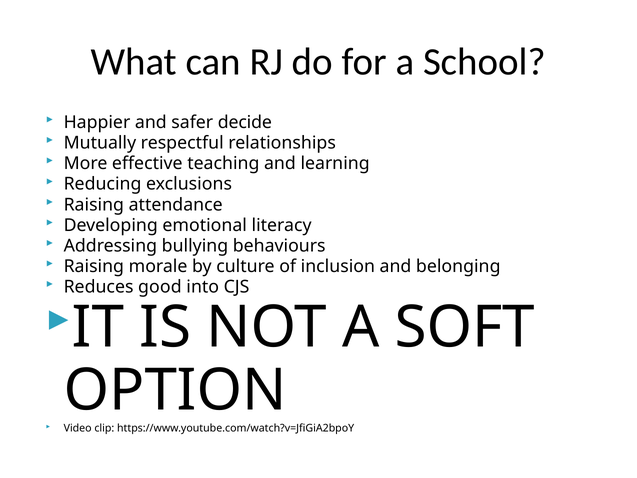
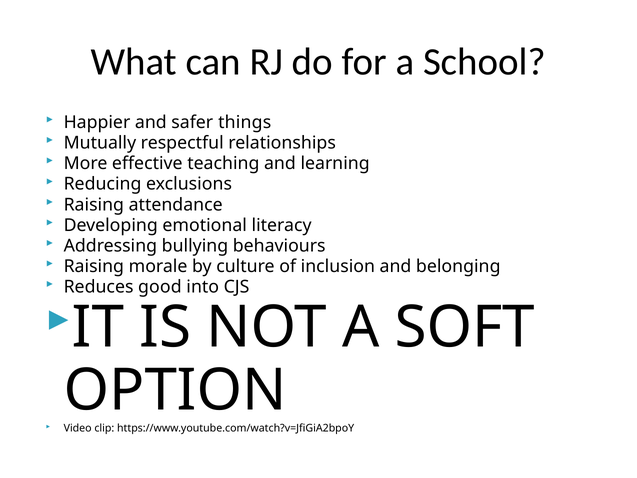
decide: decide -> things
